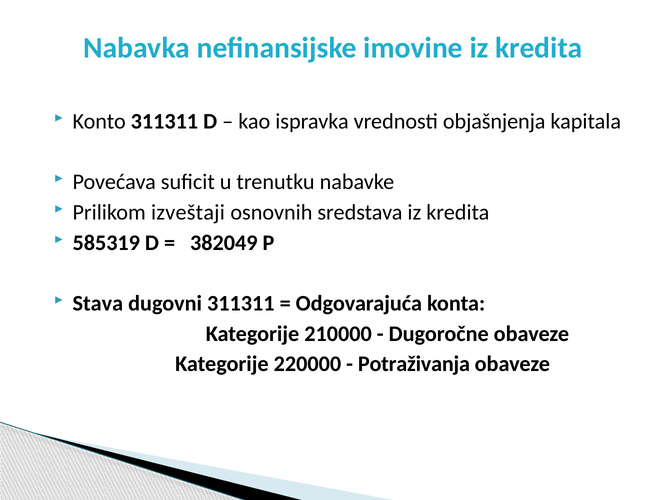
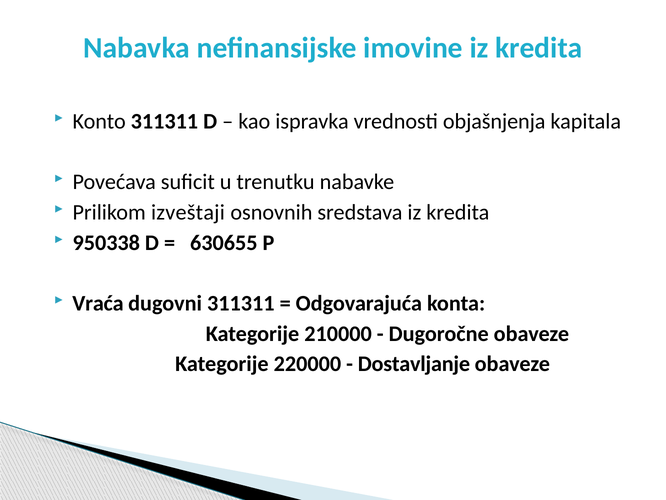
585319: 585319 -> 950338
382049: 382049 -> 630655
Stava: Stava -> Vraća
Potraživanja: Potraživanja -> Dostavljanje
